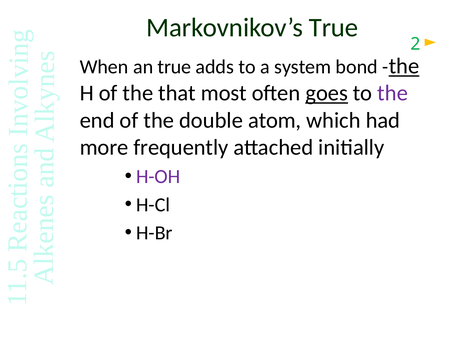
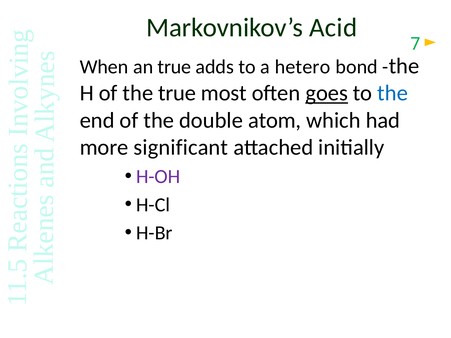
Markovnikov’s True: True -> Acid
2: 2 -> 7
system: system -> hetero
the at (404, 66) underline: present -> none
the that: that -> true
the at (393, 93) colour: purple -> blue
frequently: frequently -> significant
